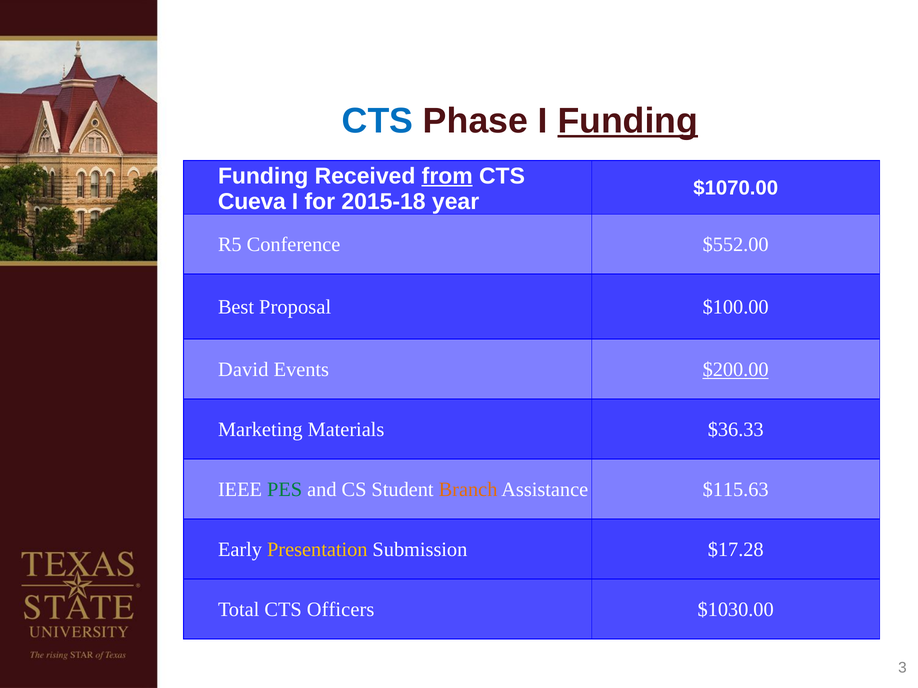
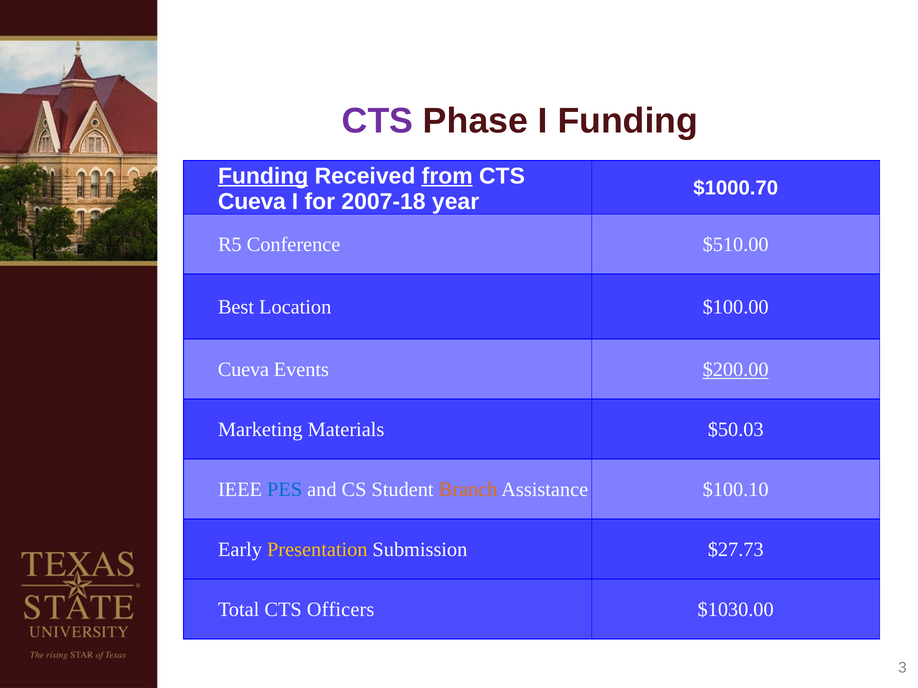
CTS at (378, 121) colour: blue -> purple
Funding at (628, 121) underline: present -> none
Funding at (263, 176) underline: none -> present
$1070.00: $1070.00 -> $1000.70
2015-18: 2015-18 -> 2007-18
$552.00: $552.00 -> $510.00
Proposal: Proposal -> Location
David at (243, 370): David -> Cueva
$36.33: $36.33 -> $50.03
PES colour: green -> blue
$115.63: $115.63 -> $100.10
$17.28: $17.28 -> $27.73
